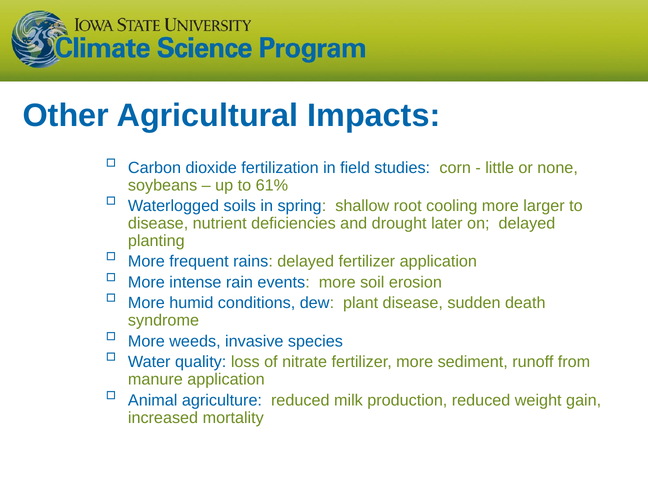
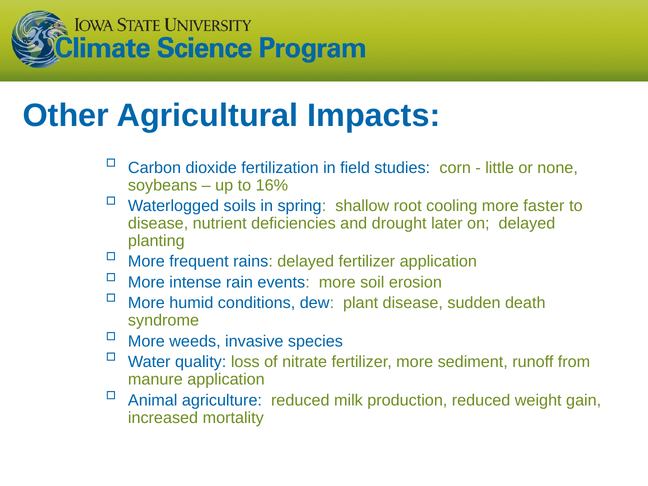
61%: 61% -> 16%
larger: larger -> faster
